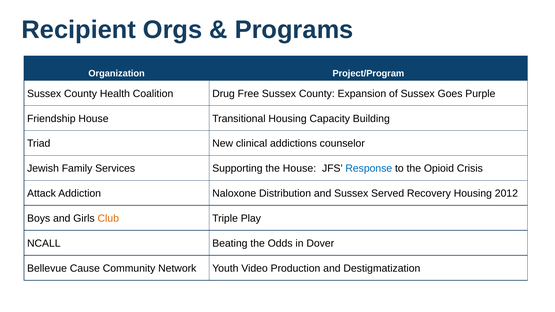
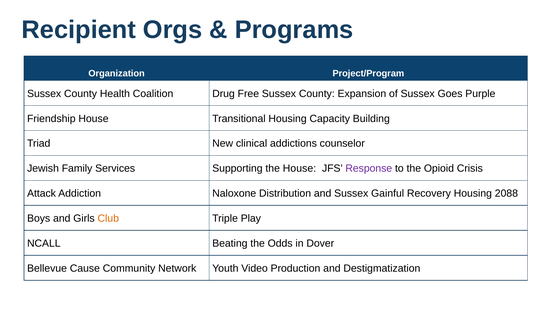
Response colour: blue -> purple
Served: Served -> Gainful
2012: 2012 -> 2088
